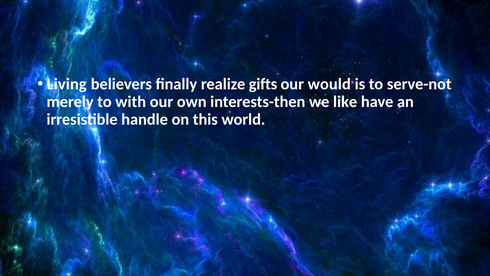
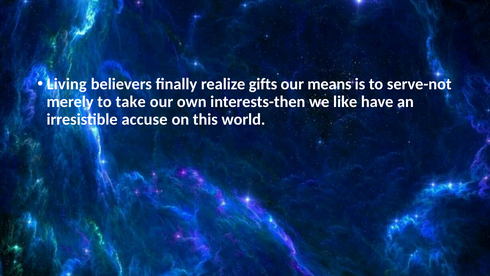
would: would -> means
with: with -> take
handle: handle -> accuse
